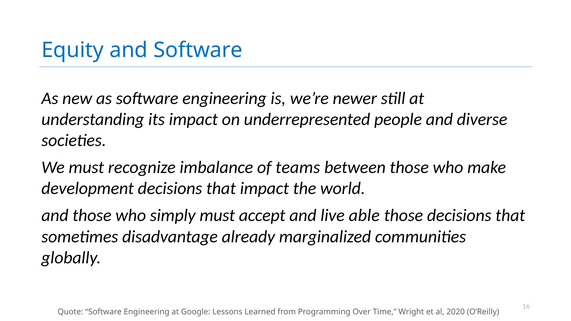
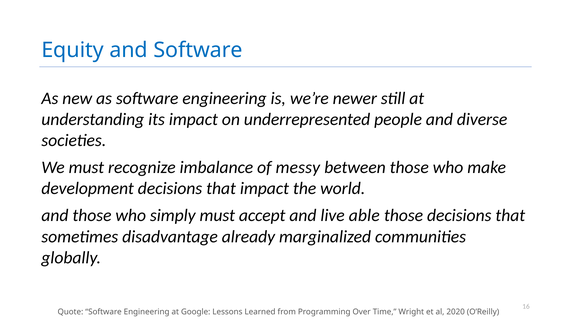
teams: teams -> messy
